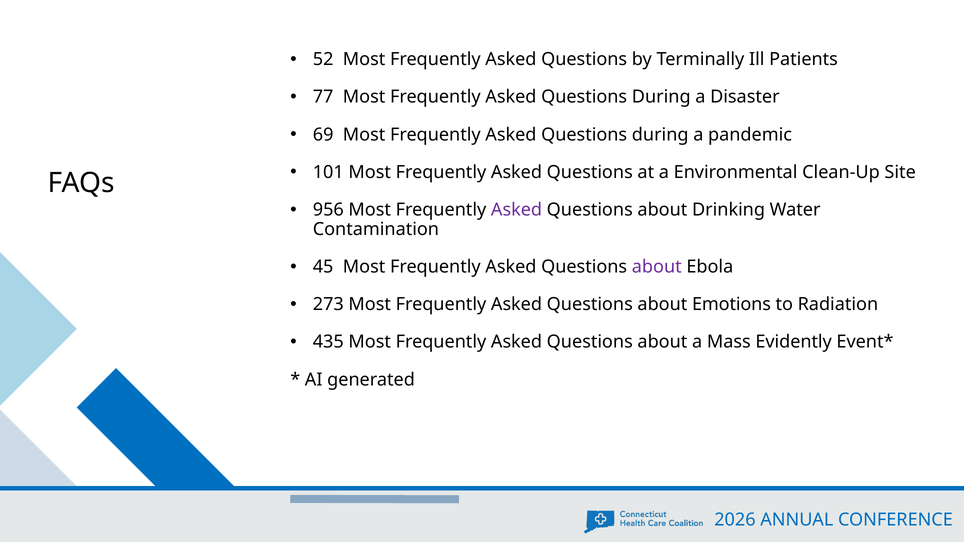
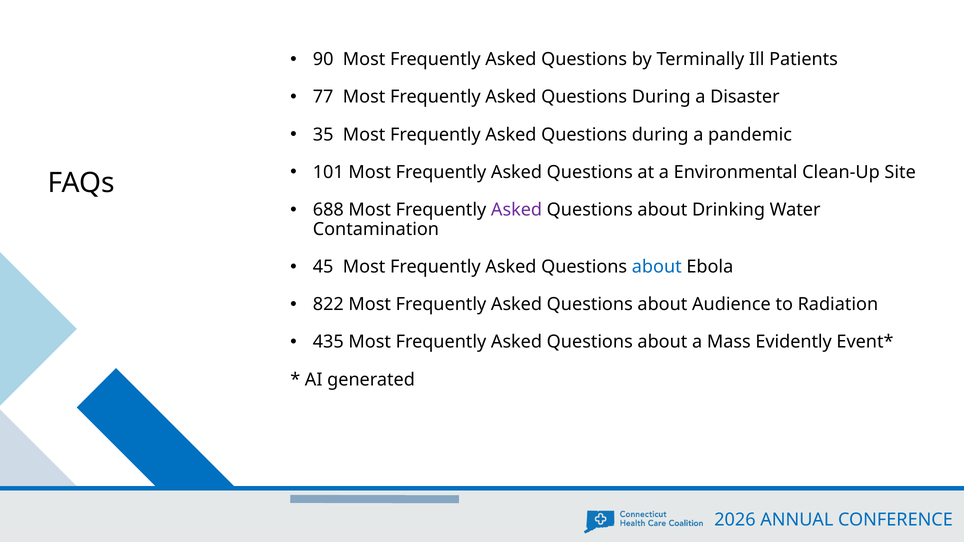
52: 52 -> 90
69: 69 -> 35
956: 956 -> 688
about at (657, 267) colour: purple -> blue
273: 273 -> 822
Emotions: Emotions -> Audience
